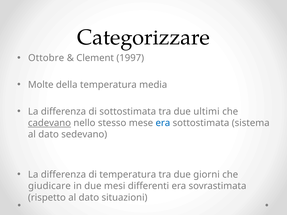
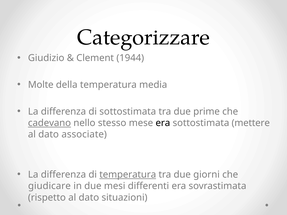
Ottobre: Ottobre -> Giudizio
1997: 1997 -> 1944
ultimi: ultimi -> prime
era at (163, 123) colour: blue -> black
sistema: sistema -> mettere
sedevano: sedevano -> associate
temperatura at (128, 175) underline: none -> present
